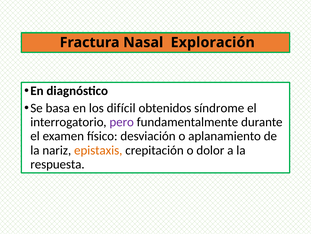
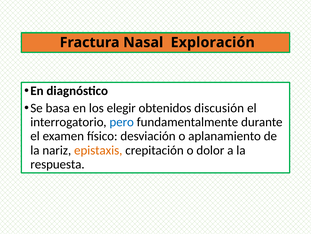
difícil: difícil -> elegir
síndrome: síndrome -> discusión
pero colour: purple -> blue
